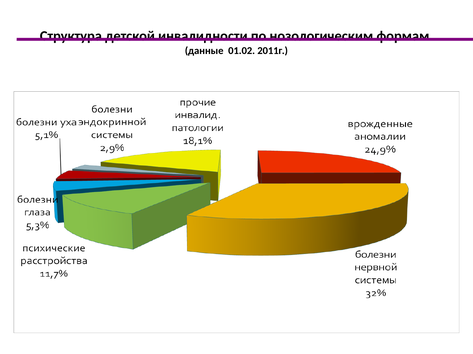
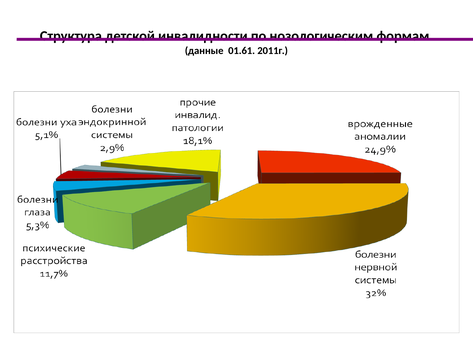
01.02: 01.02 -> 01.61
